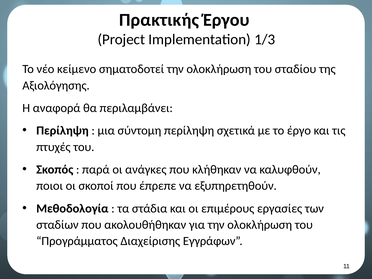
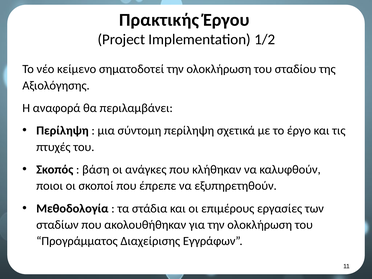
1/3: 1/3 -> 1/2
παρά: παρά -> βάση
